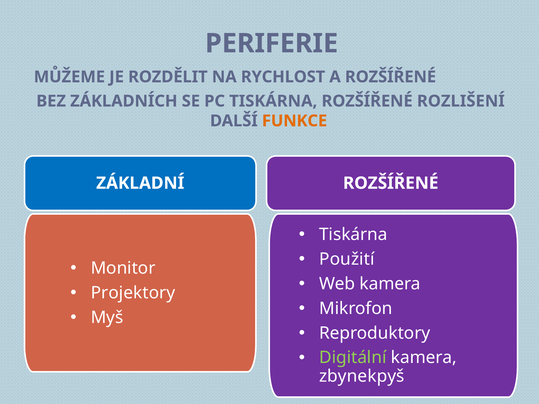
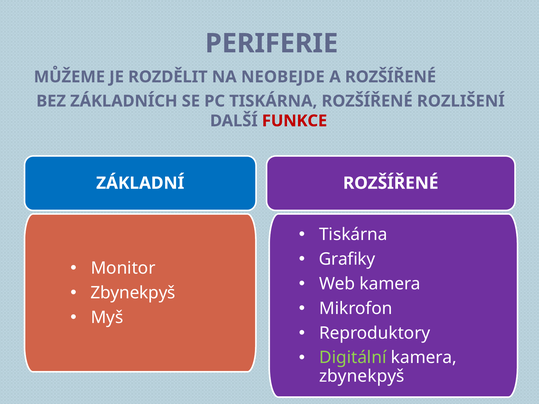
RYCHLOST: RYCHLOST -> NEOBEJDE
FUNKCE colour: orange -> red
Použití: Použití -> Grafiky
Projektory at (133, 293): Projektory -> Zbynekpyš
